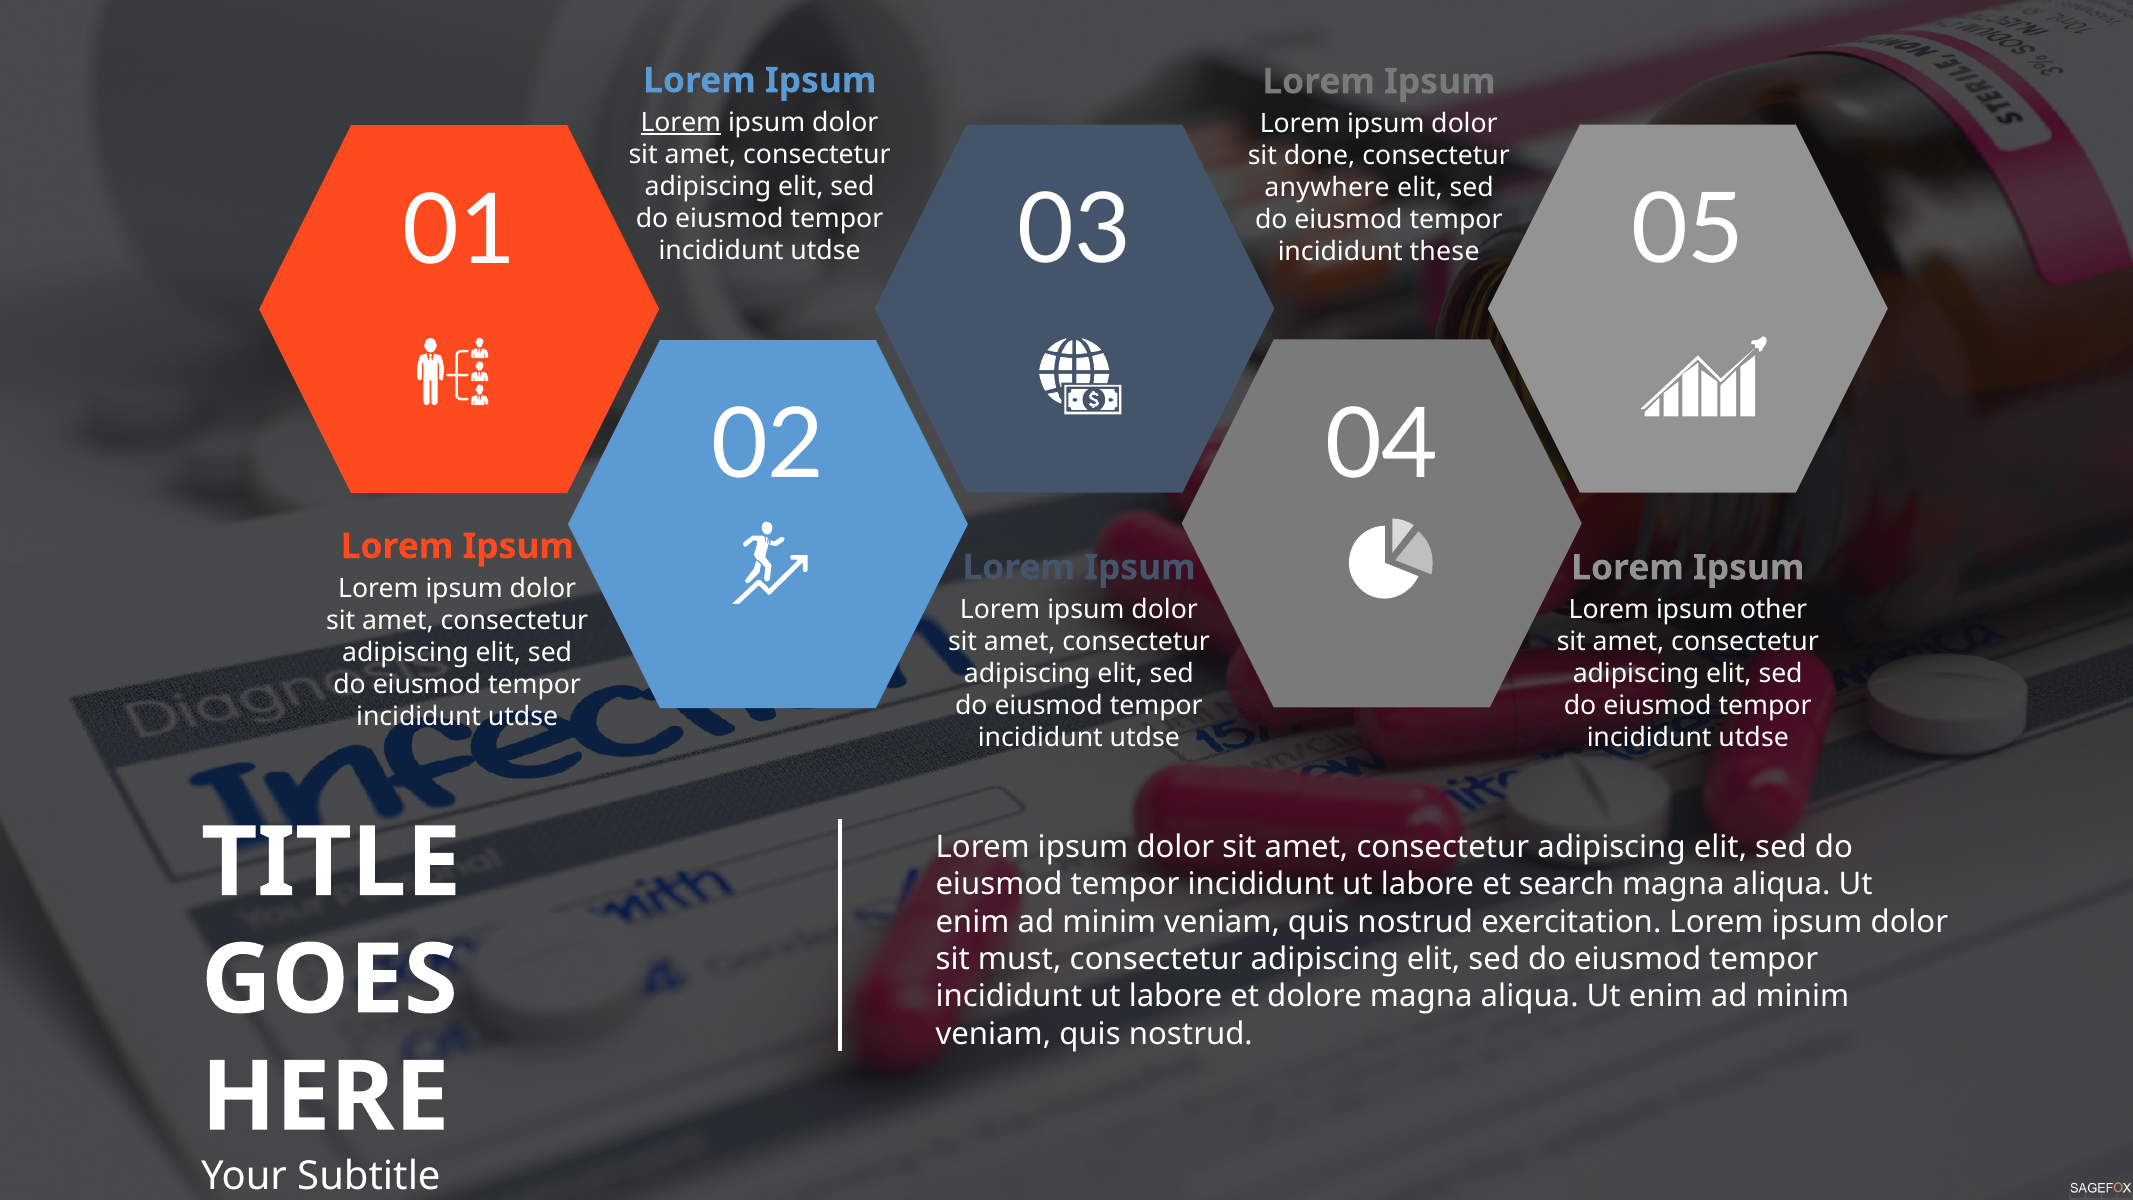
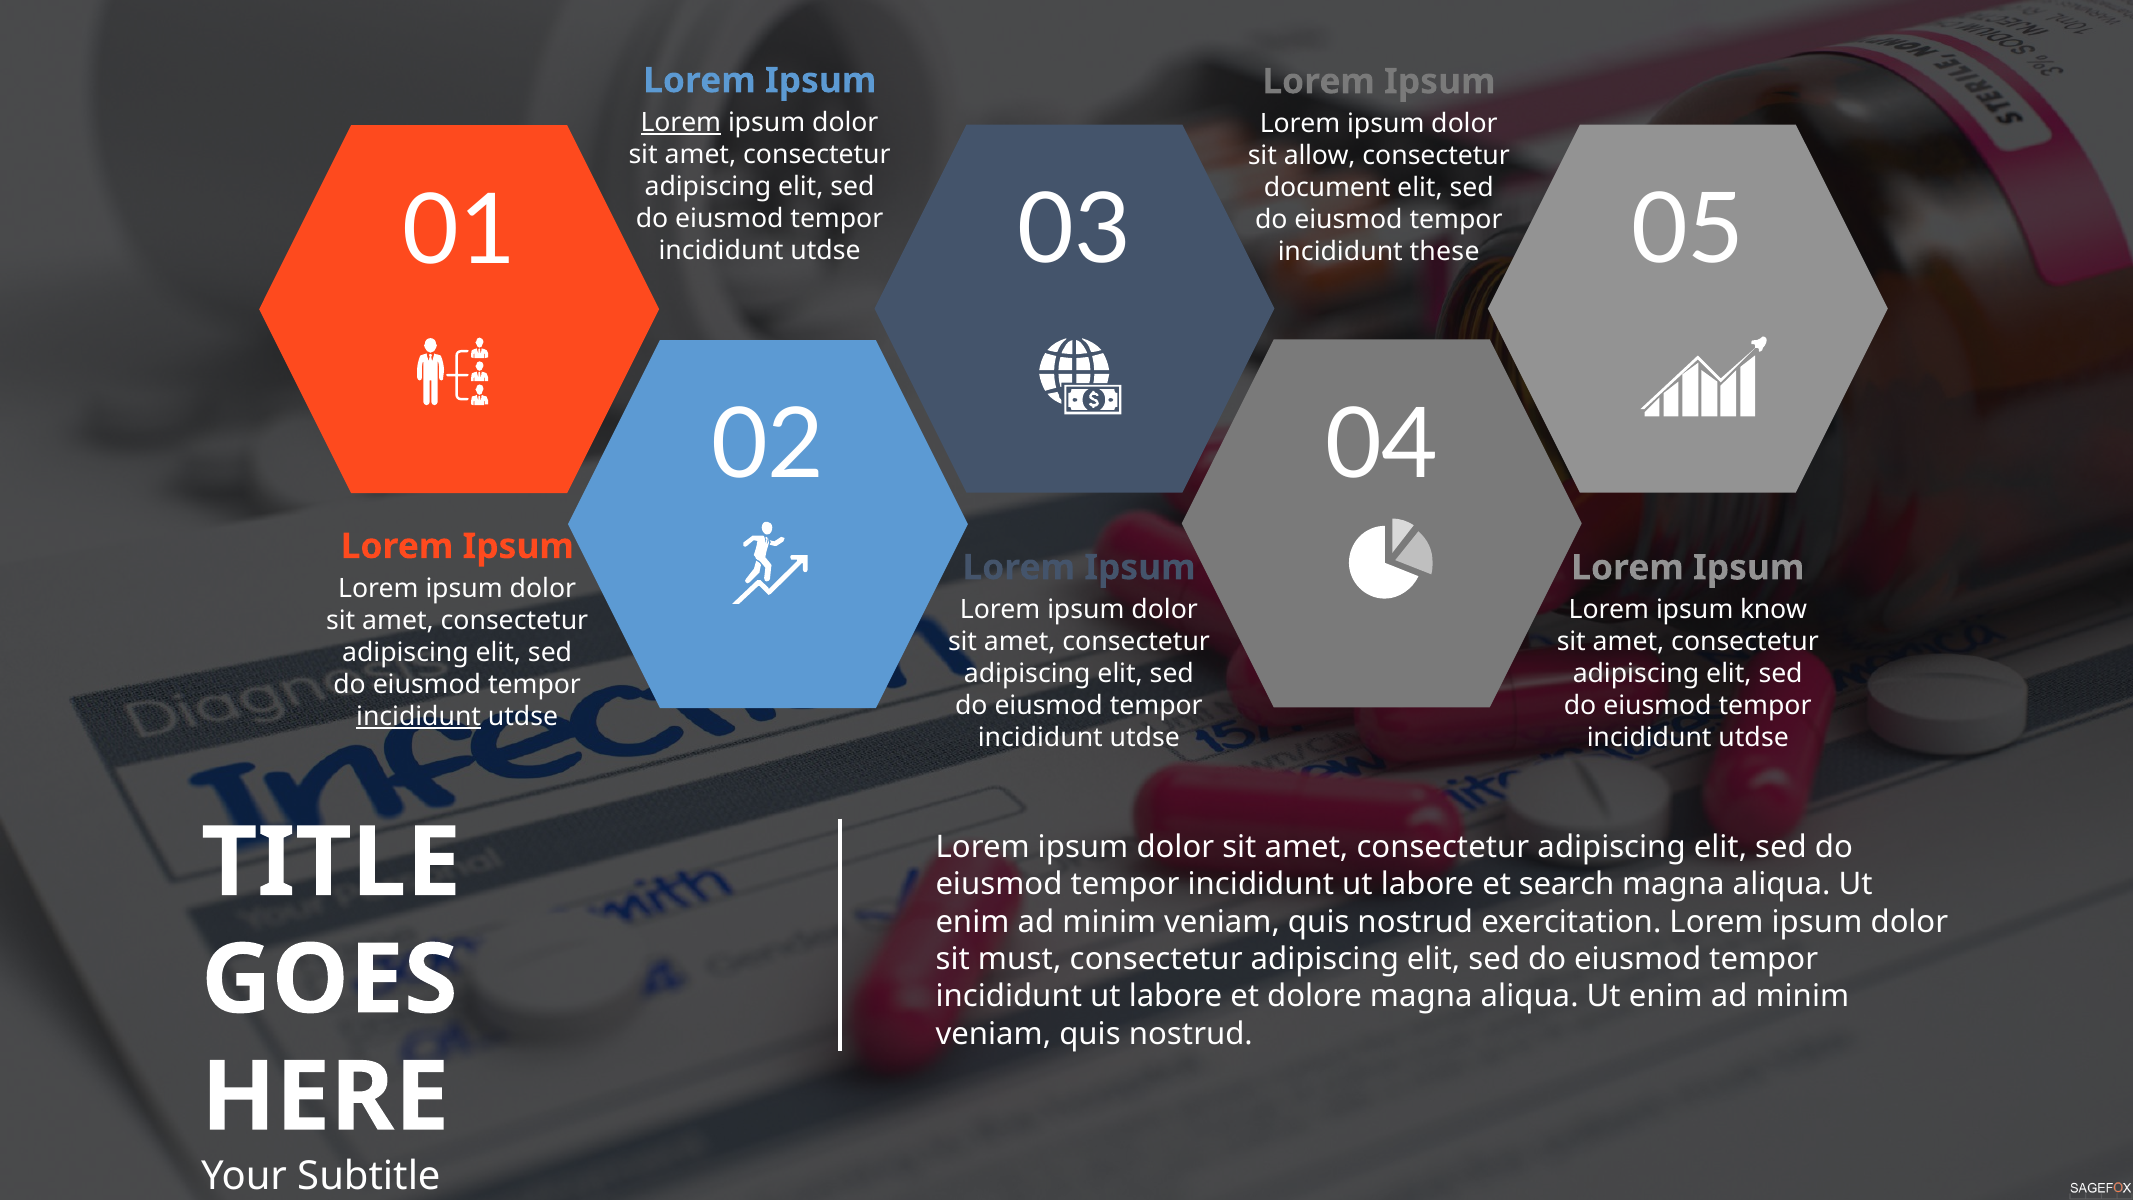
done: done -> allow
anywhere: anywhere -> document
other: other -> know
incididunt at (419, 716) underline: none -> present
